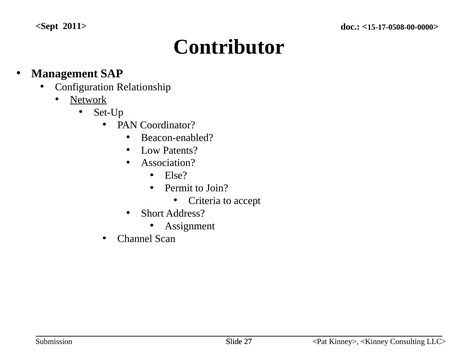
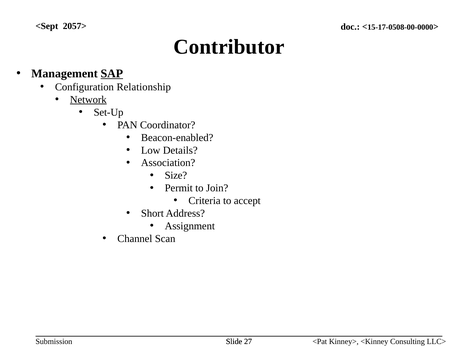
2011>: 2011> -> 2057>
SAP underline: none -> present
Patents: Patents -> Details
Else: Else -> Size
